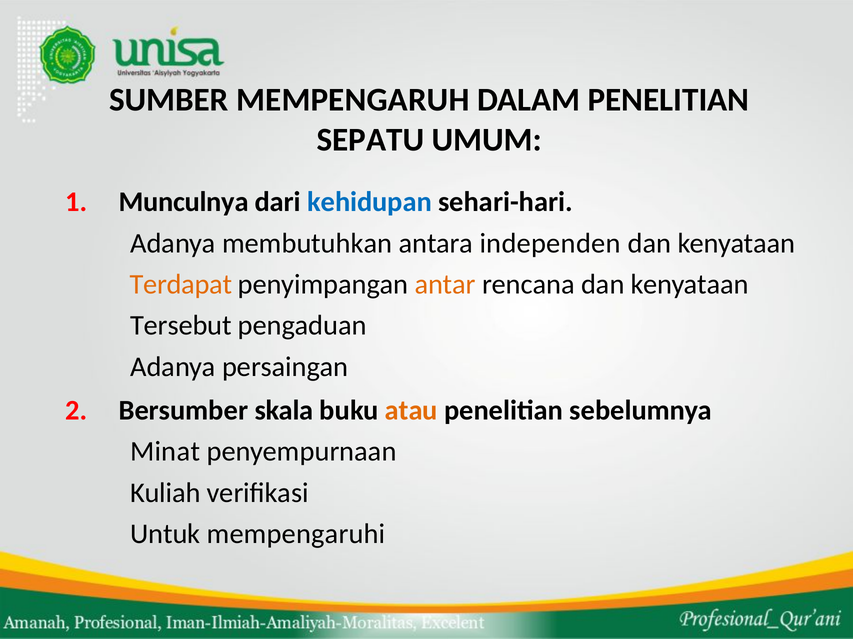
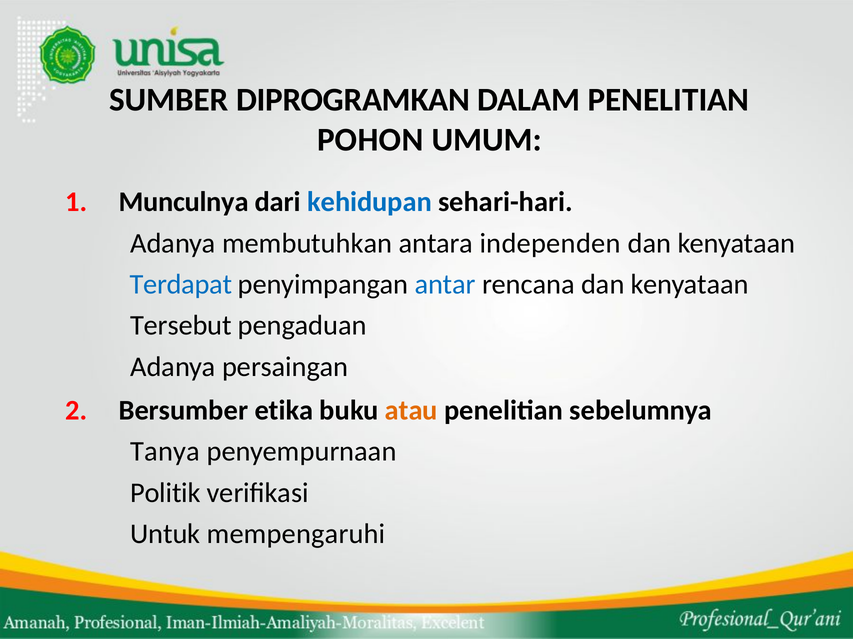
MEMPENGARUH: MEMPENGARUH -> DIPROGRAMKAN
SEPATU: SEPATU -> POHON
Terdapat colour: orange -> blue
antar colour: orange -> blue
skala: skala -> etika
Minat: Minat -> Tanya
Kuliah: Kuliah -> Politik
